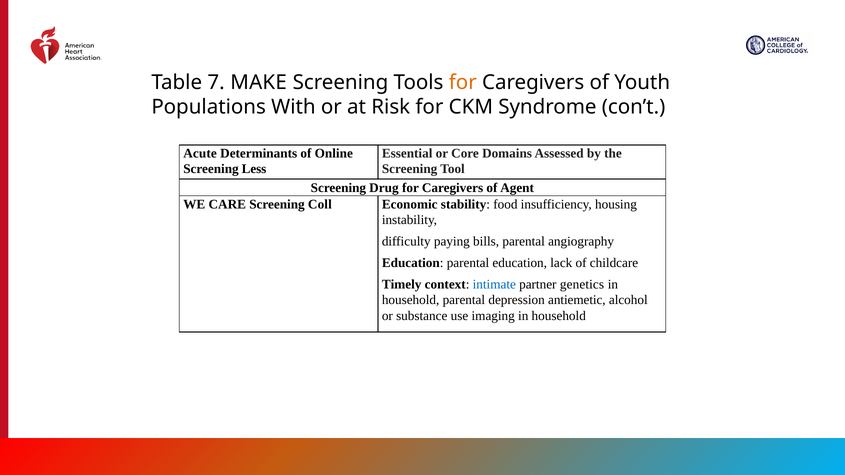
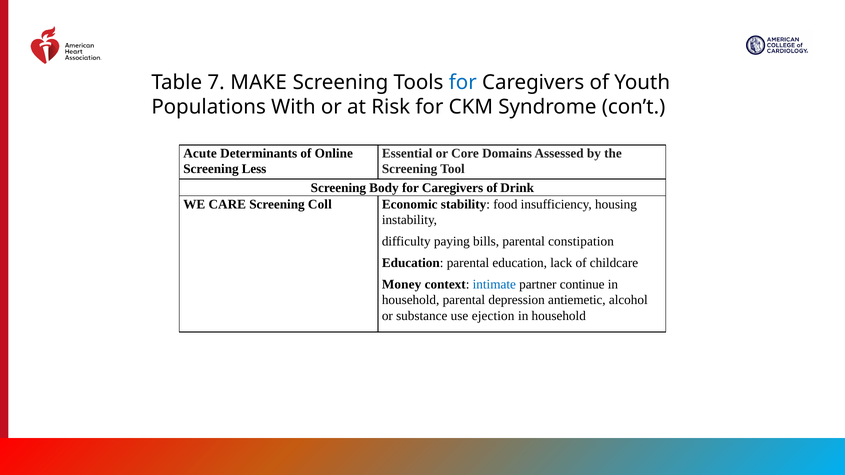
for at (463, 82) colour: orange -> blue
Drug: Drug -> Body
Agent: Agent -> Drink
angiography: angiography -> constipation
Timely: Timely -> Money
genetics: genetics -> continue
imaging: imaging -> ejection
